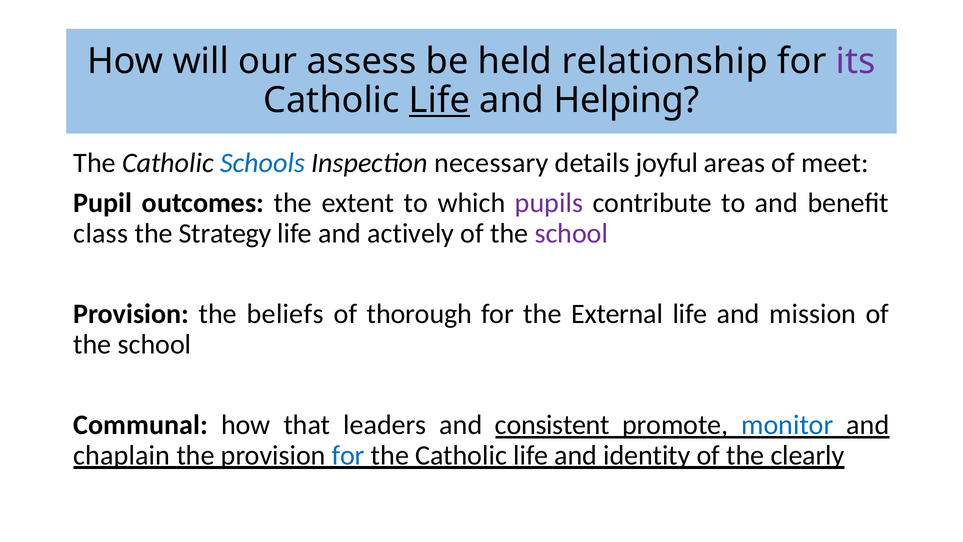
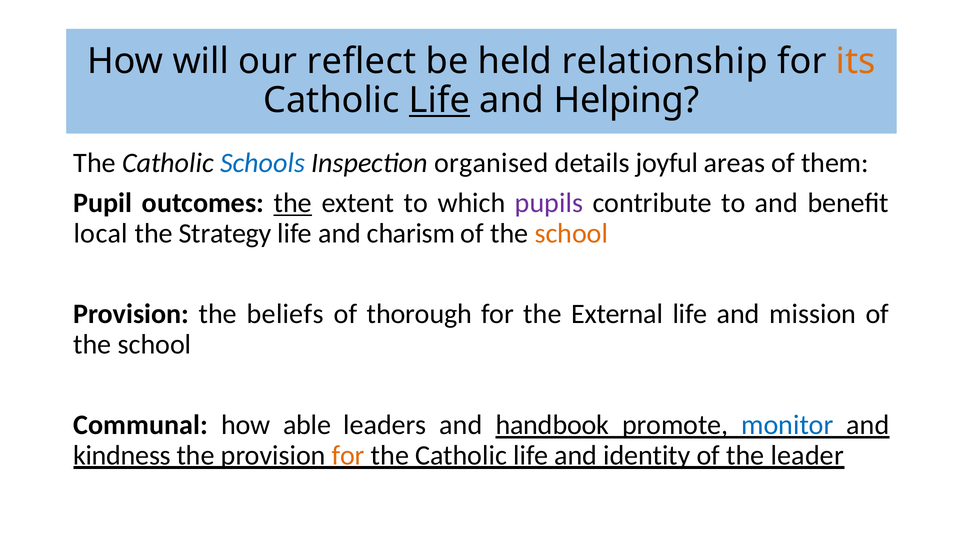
assess: assess -> reflect
its colour: purple -> orange
necessary: necessary -> organised
meet: meet -> them
the at (293, 203) underline: none -> present
class: class -> local
actively: actively -> charism
school at (571, 233) colour: purple -> orange
that: that -> able
consistent: consistent -> handbook
chaplain: chaplain -> kindness
for at (348, 455) colour: blue -> orange
clearly: clearly -> leader
